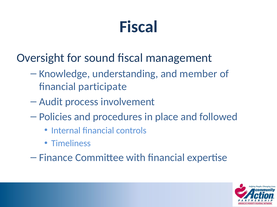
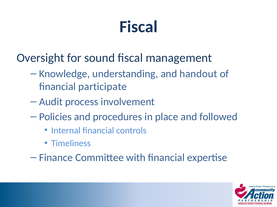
member: member -> handout
